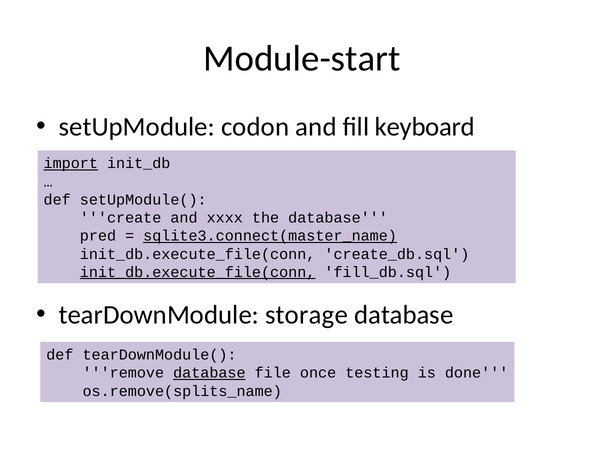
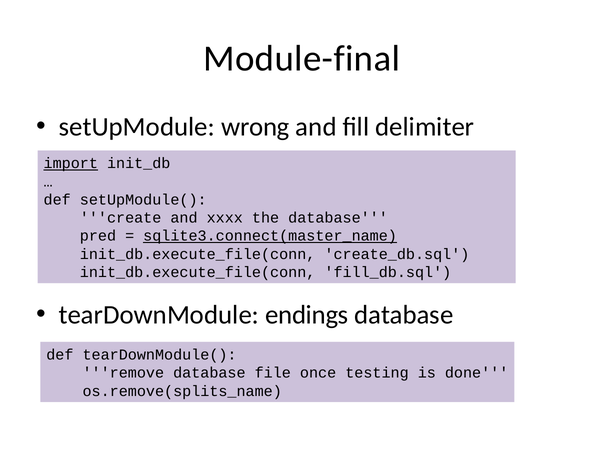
Module-start: Module-start -> Module-final
codon: codon -> wrong
keyboard: keyboard -> delimiter
init_db.execute_file(conn at (198, 272) underline: present -> none
storage: storage -> endings
database at (209, 373) underline: present -> none
